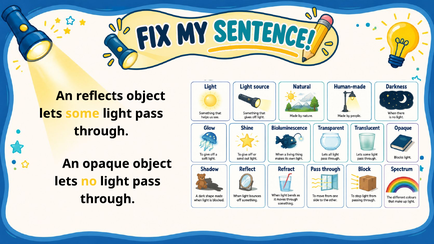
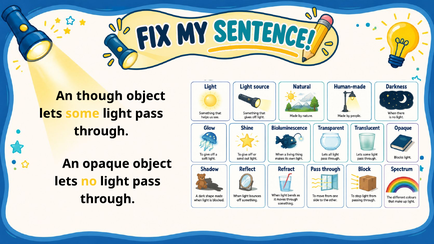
reflects: reflects -> though
